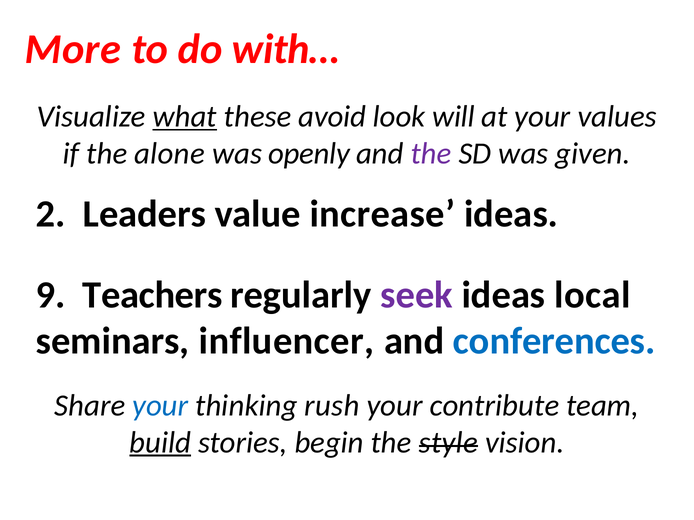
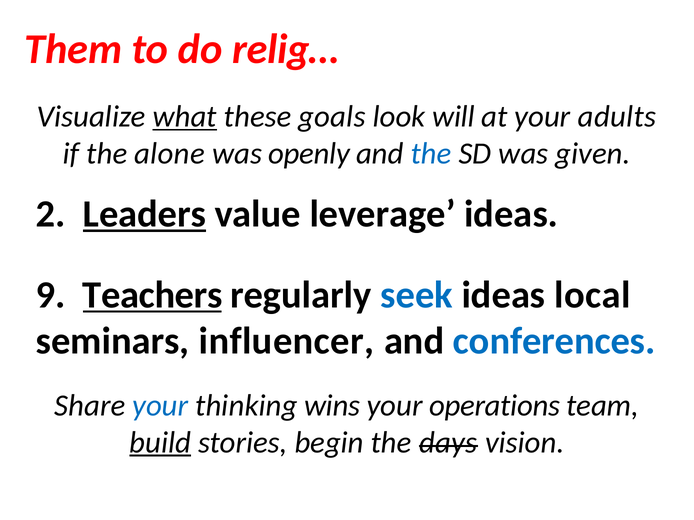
More: More -> Them
with…: with… -> relig…
avoid: avoid -> goals
values: values -> adults
the at (431, 154) colour: purple -> blue
Leaders underline: none -> present
increase: increase -> leverage
Teachers underline: none -> present
seek colour: purple -> blue
rush: rush -> wins
contribute: contribute -> operations
style: style -> days
